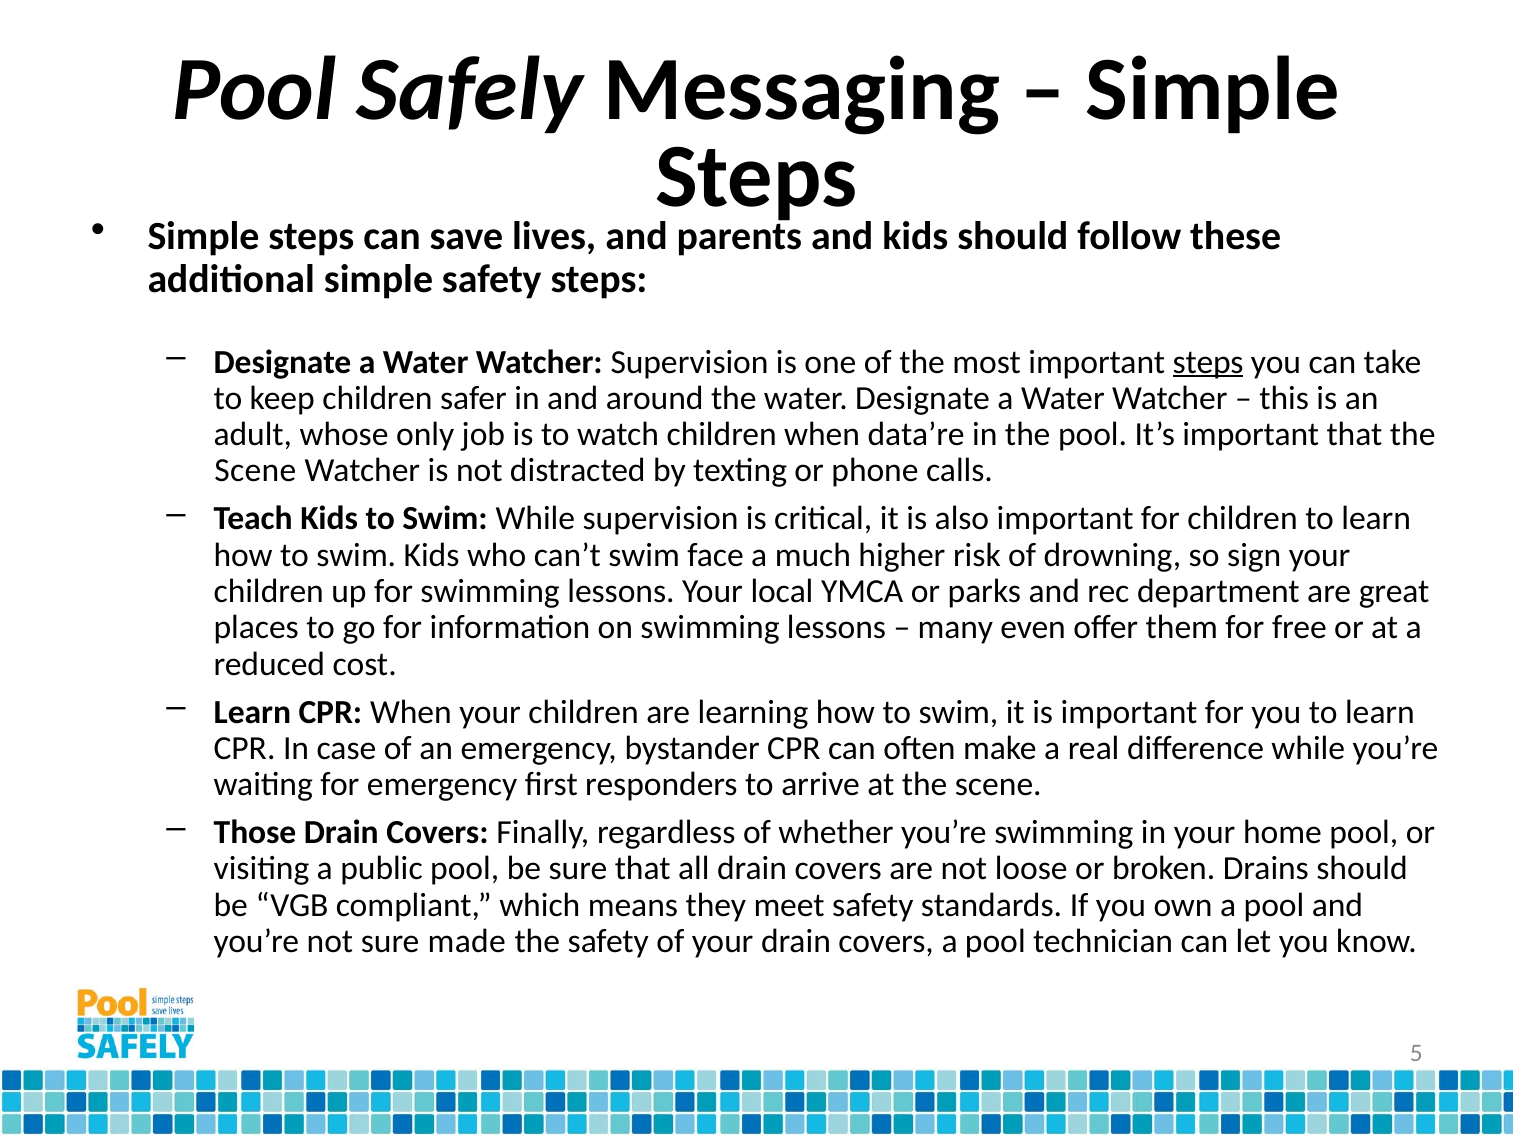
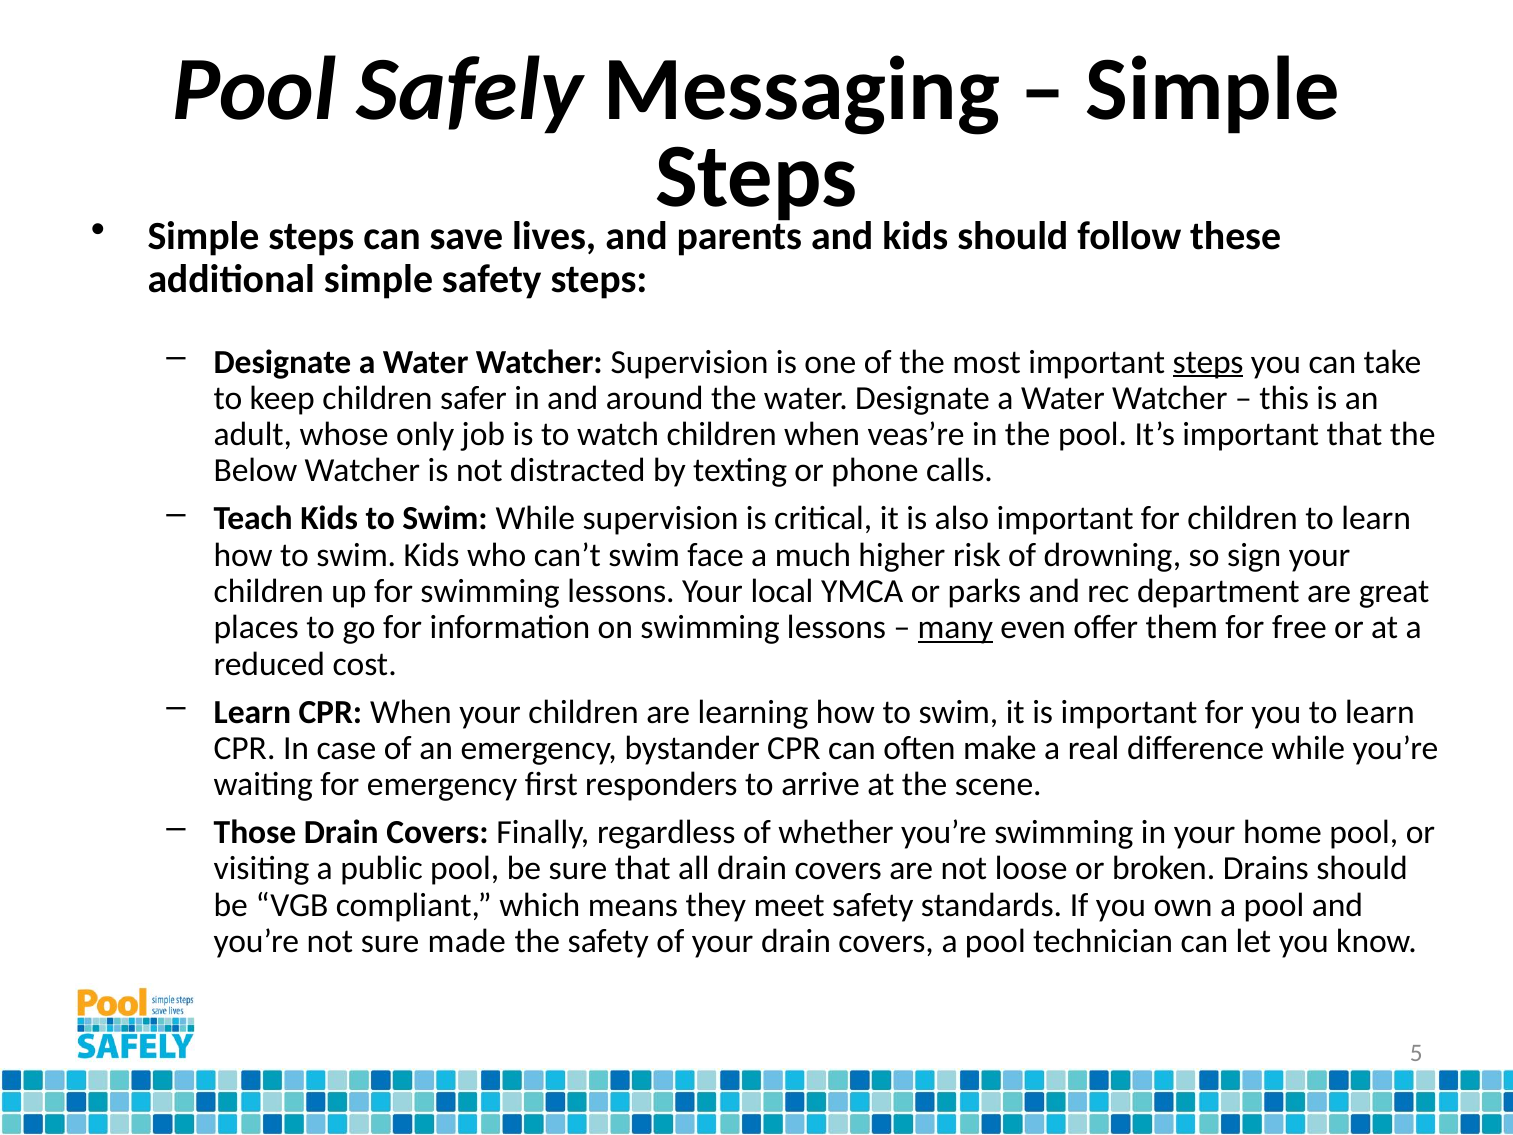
data’re: data’re -> veas’re
Scene at (255, 471): Scene -> Below
many underline: none -> present
